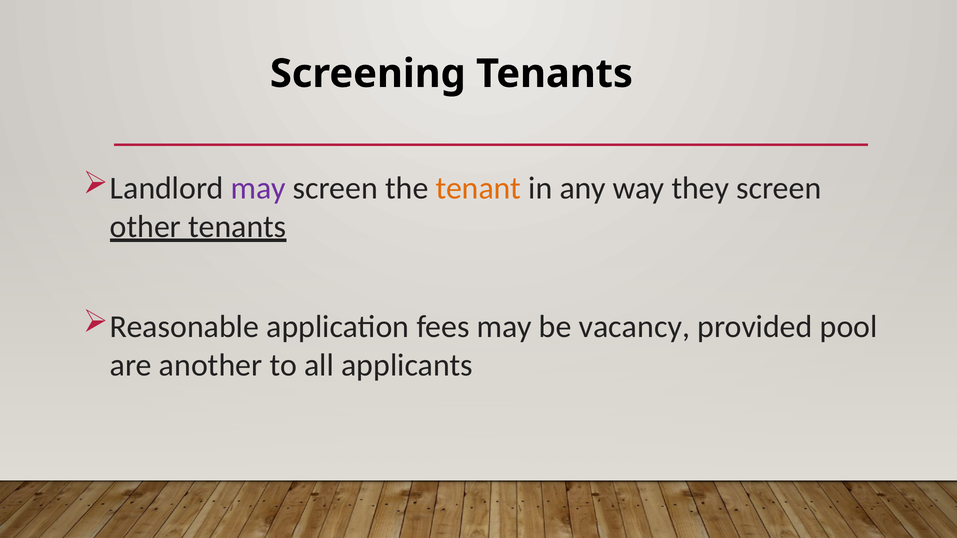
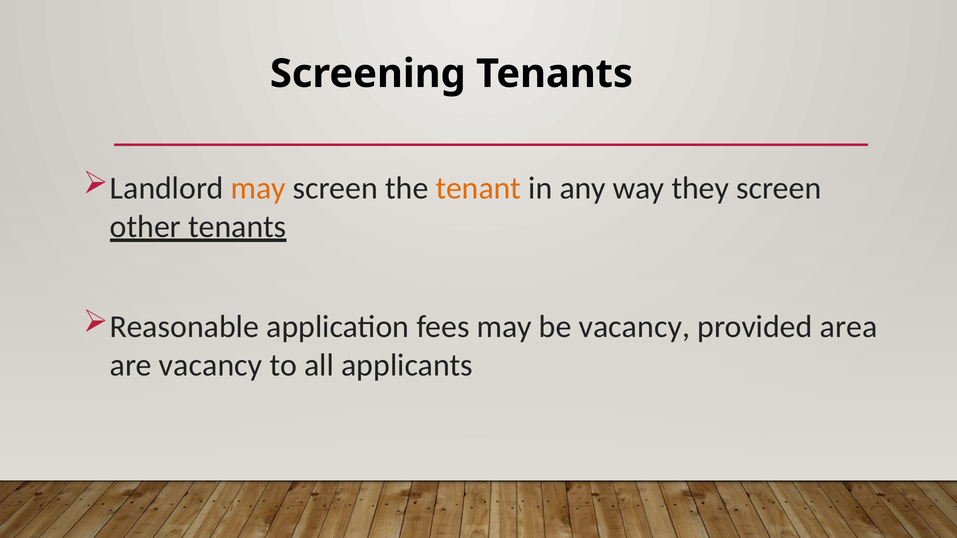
may at (258, 188) colour: purple -> orange
pool: pool -> area
are another: another -> vacancy
